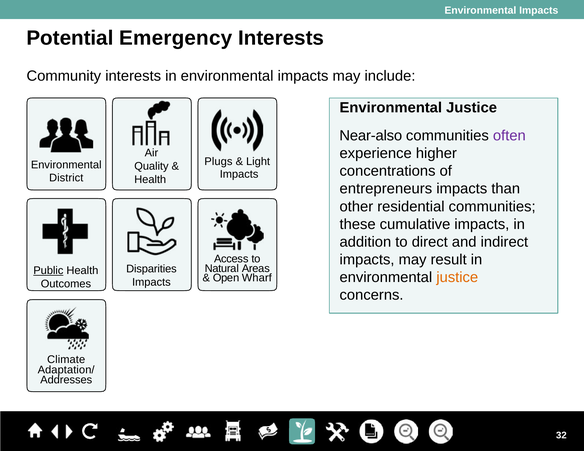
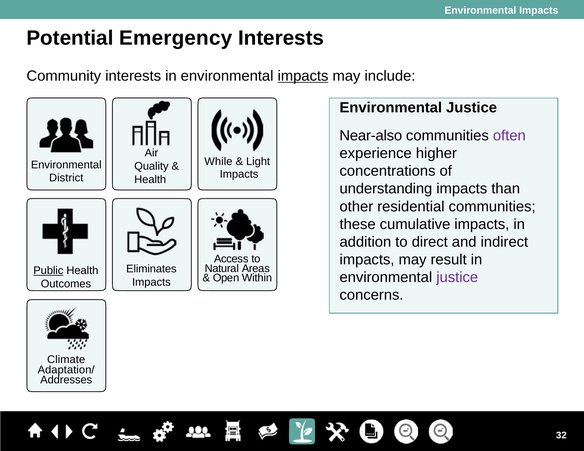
impacts at (303, 76) underline: none -> present
Plugs: Plugs -> While
entrepreneurs: entrepreneurs -> understanding
Disparities: Disparities -> Eliminates
justice at (457, 277) colour: orange -> purple
Wharf: Wharf -> Within
